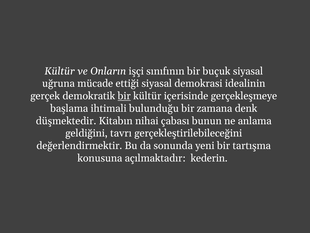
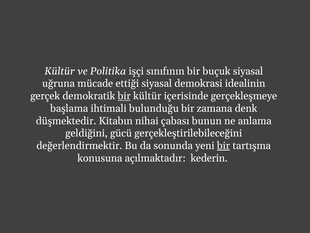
Onların: Onların -> Politika
tavrı: tavrı -> gücü
bir at (224, 145) underline: none -> present
